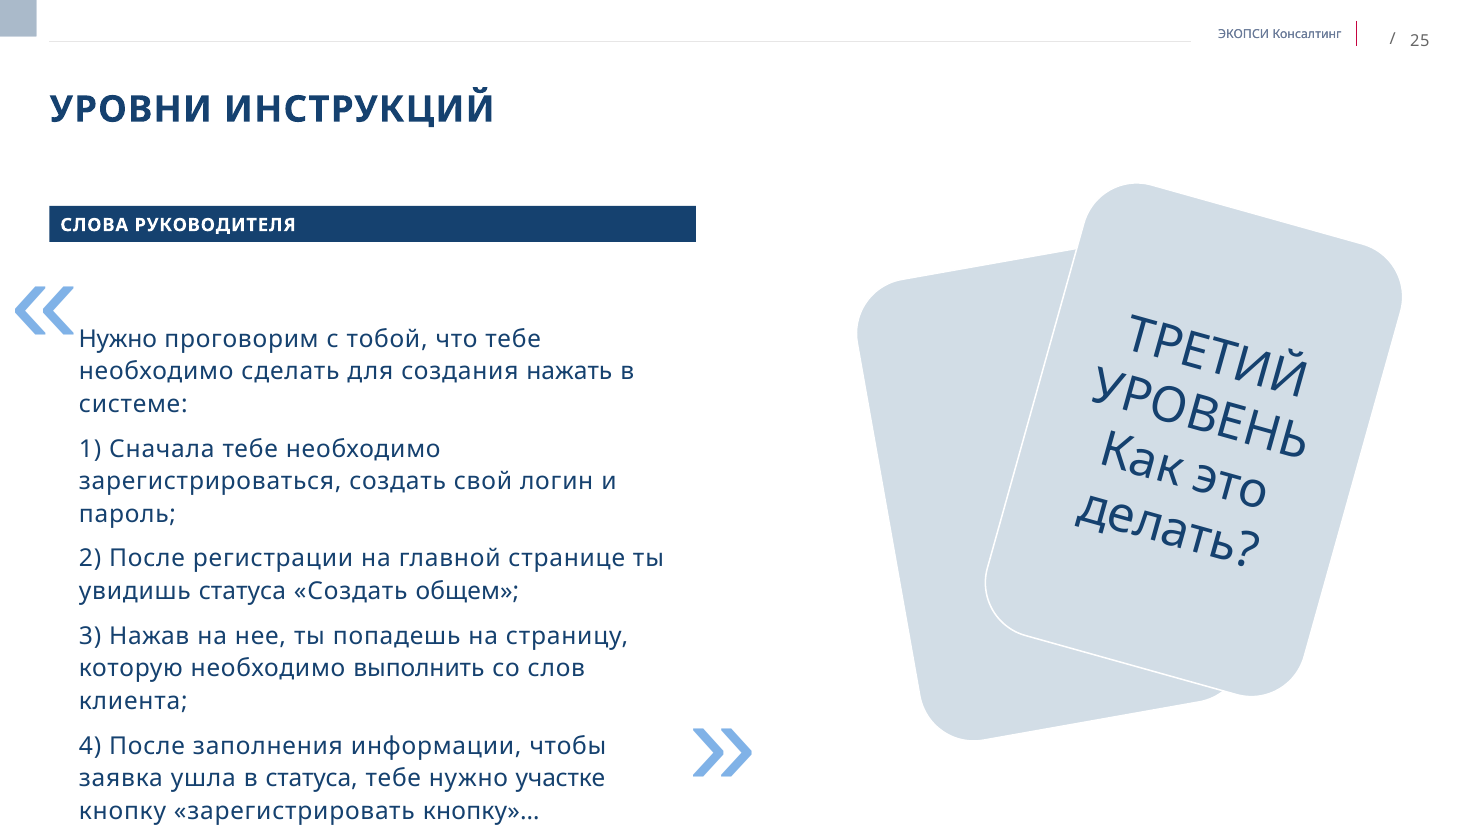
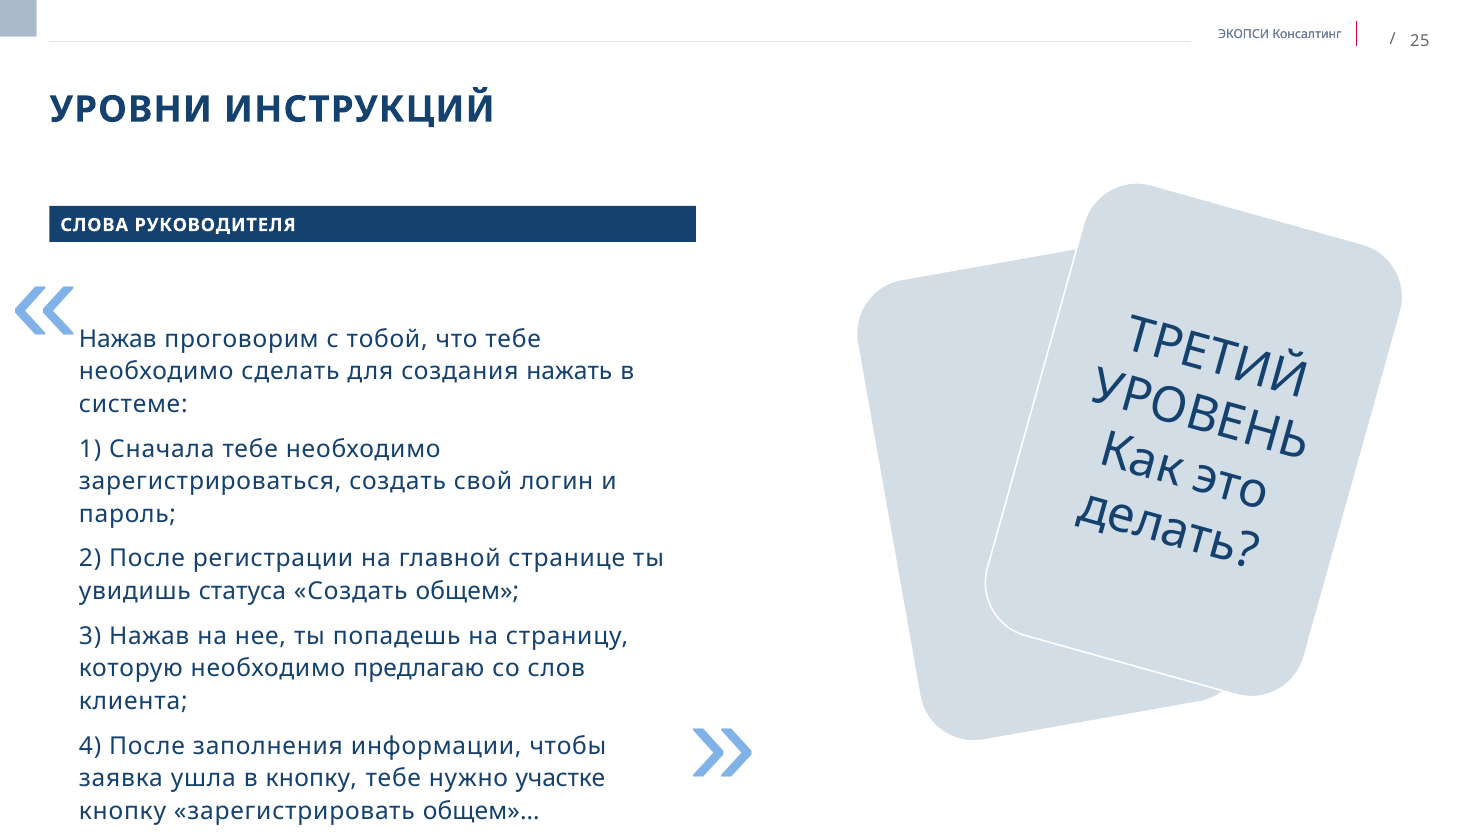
Нужно at (118, 339): Нужно -> Нажав
выполнить: выполнить -> предлагаю
в статуса: статуса -> кнопку
кнопку»…: кнопку»… -> общем»…
